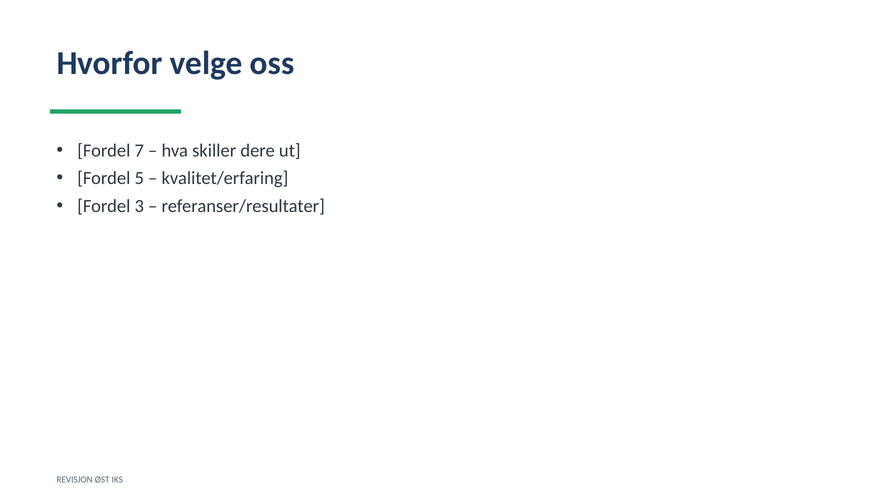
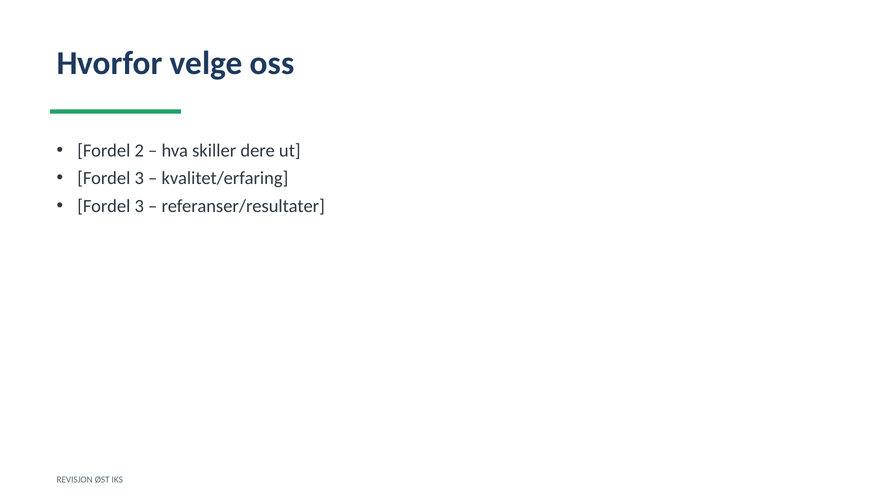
7: 7 -> 2
5 at (139, 178): 5 -> 3
